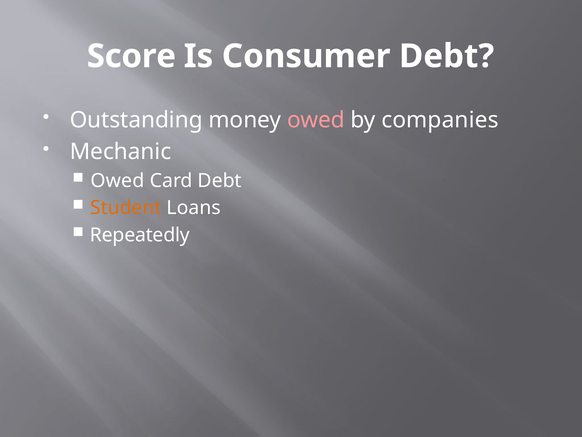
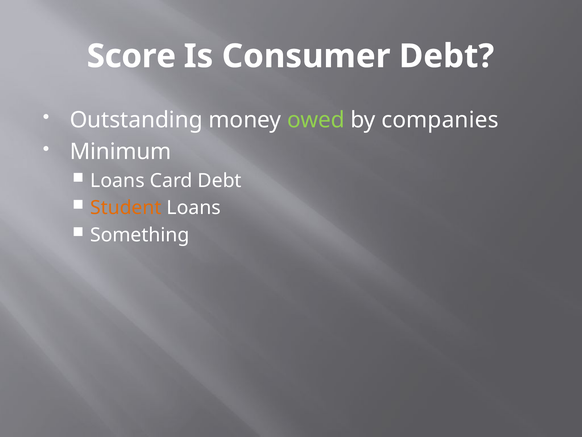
owed at (316, 120) colour: pink -> light green
Mechanic: Mechanic -> Minimum
Owed at (117, 180): Owed -> Loans
Repeatedly: Repeatedly -> Something
